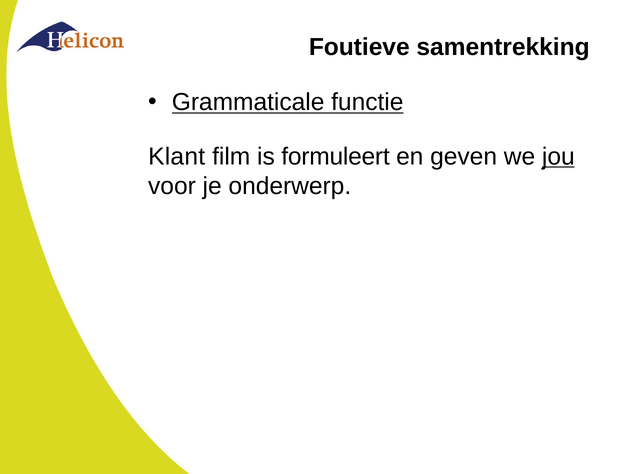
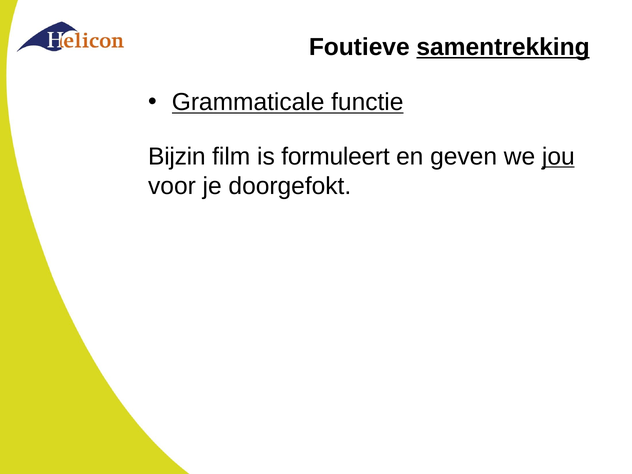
samentrekking underline: none -> present
Klant: Klant -> Bijzin
onderwerp: onderwerp -> doorgefokt
